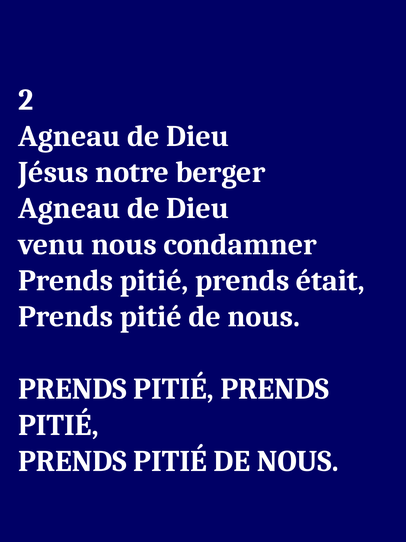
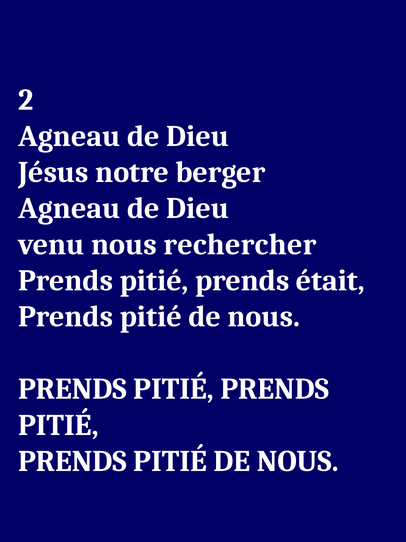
condamner: condamner -> rechercher
